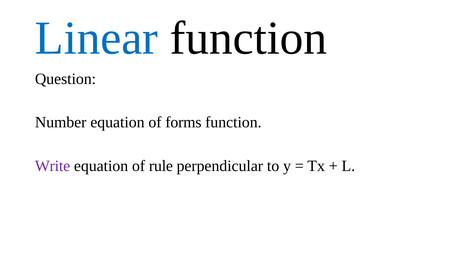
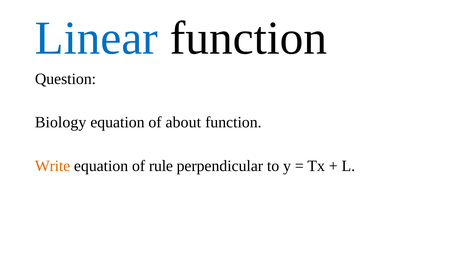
Number: Number -> Biology
forms: forms -> about
Write colour: purple -> orange
